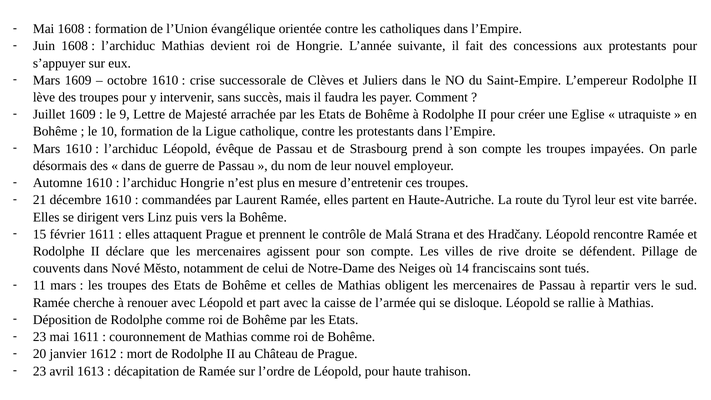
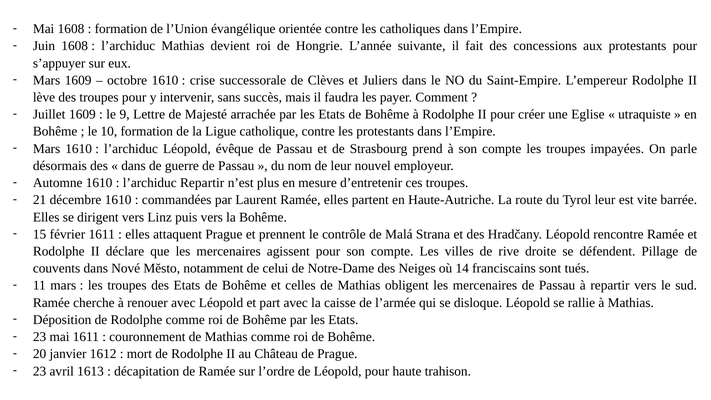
l’archiduc Hongrie: Hongrie -> Repartir
